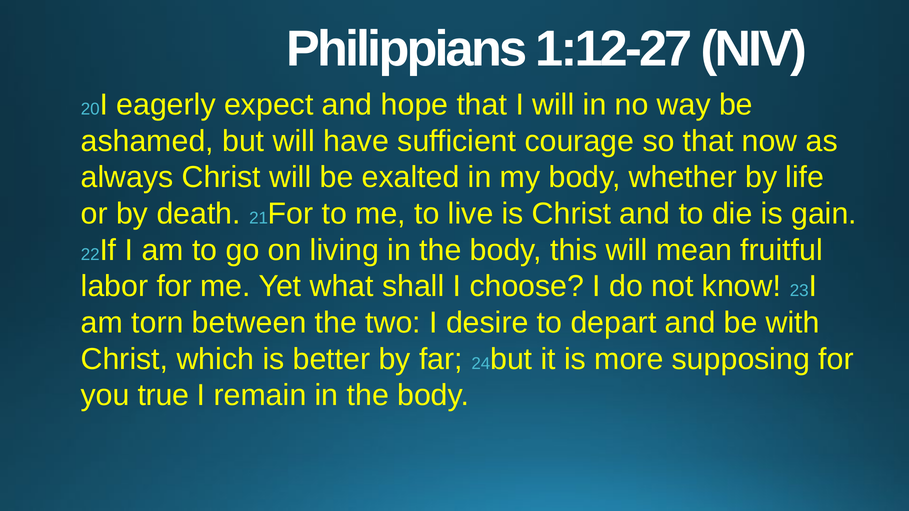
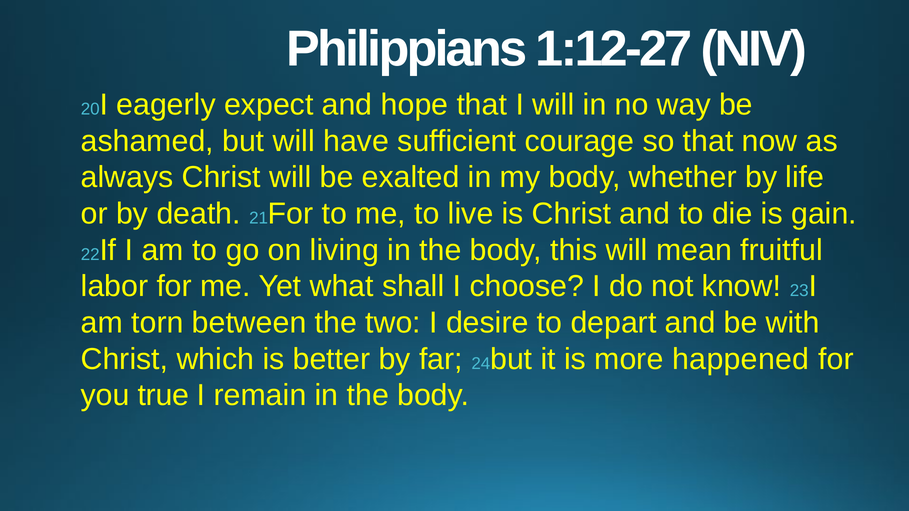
supposing: supposing -> happened
